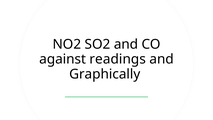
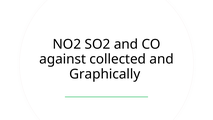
readings: readings -> collected
